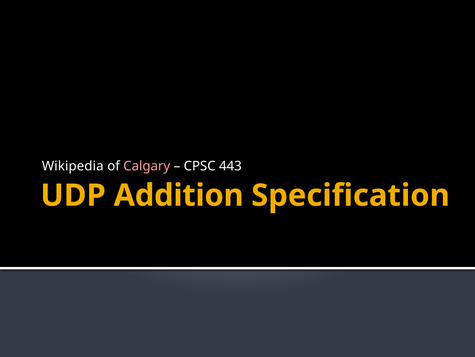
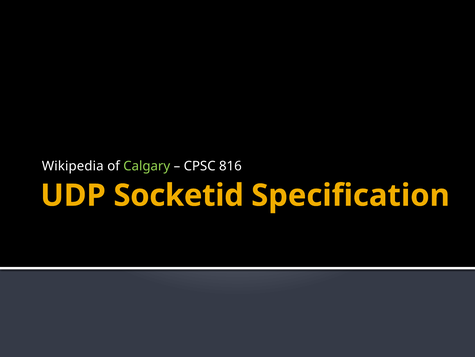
Calgary colour: pink -> light green
443: 443 -> 816
Addition: Addition -> Socketid
